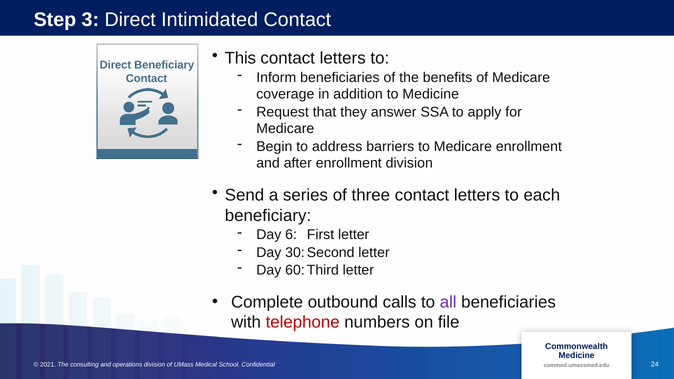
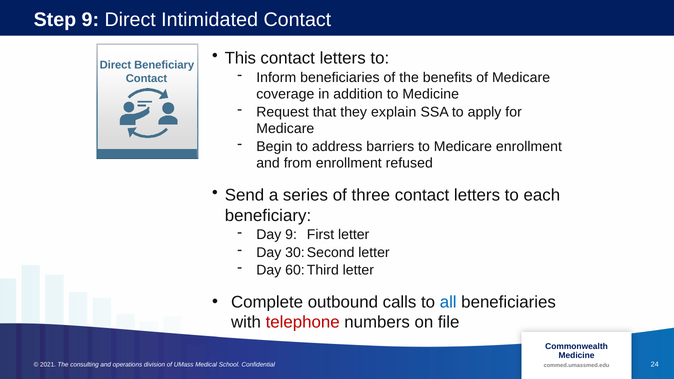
Step 3: 3 -> 9
answer: answer -> explain
after: after -> from
enrollment division: division -> refused
Day 6: 6 -> 9
all colour: purple -> blue
